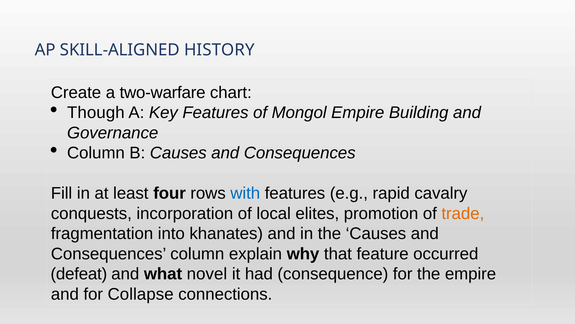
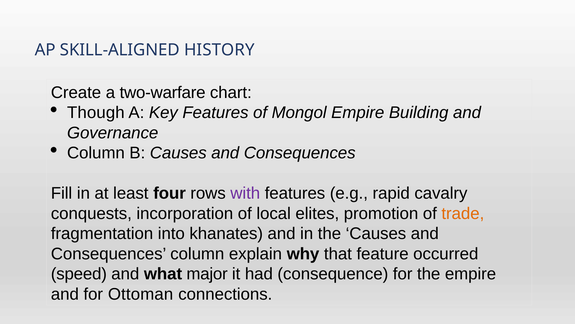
with colour: blue -> purple
defeat: defeat -> speed
novel: novel -> major
Collapse: Collapse -> Ottoman
